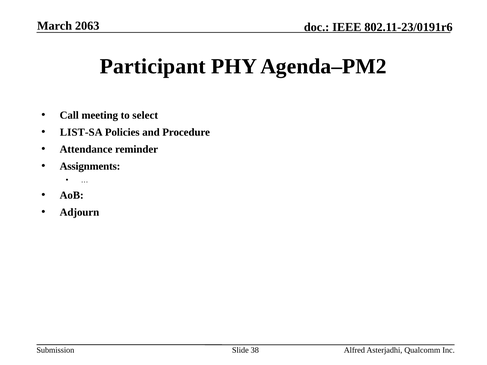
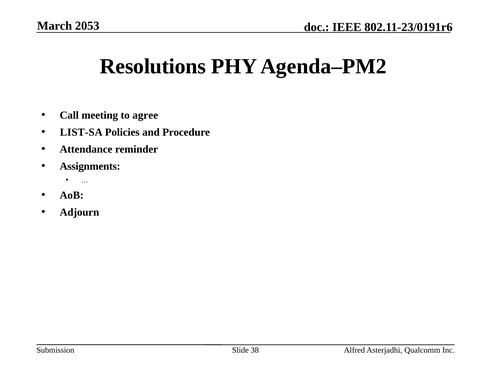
2063: 2063 -> 2053
Participant: Participant -> Resolutions
select: select -> agree
